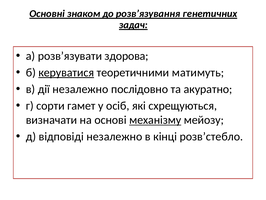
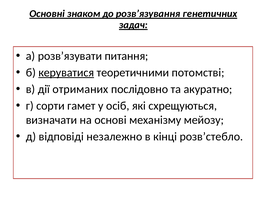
здорова: здорова -> питання
матимуть: матимуть -> потомстві
дії незалежно: незалежно -> отриманих
механізму underline: present -> none
